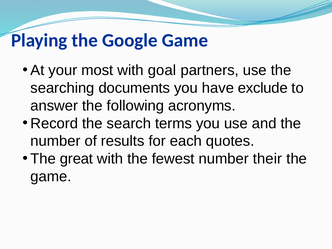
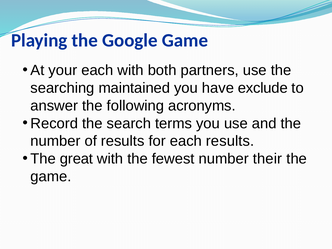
your most: most -> each
goal: goal -> both
documents: documents -> maintained
each quotes: quotes -> results
